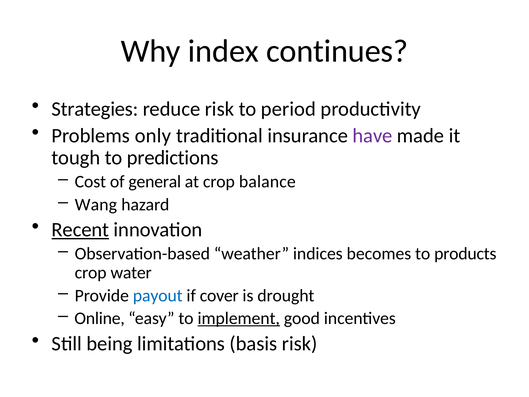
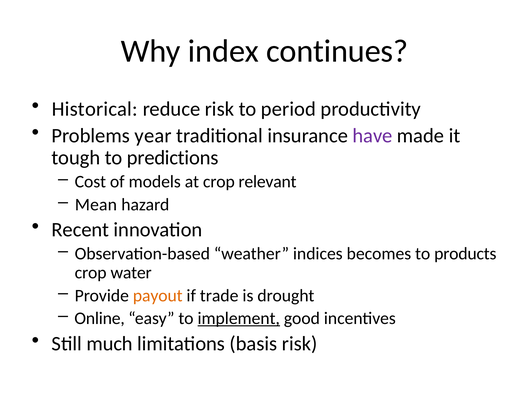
Strategies: Strategies -> Historical
only: only -> year
general: general -> models
balance: balance -> relevant
Wang: Wang -> Mean
Recent underline: present -> none
payout colour: blue -> orange
cover: cover -> trade
being: being -> much
